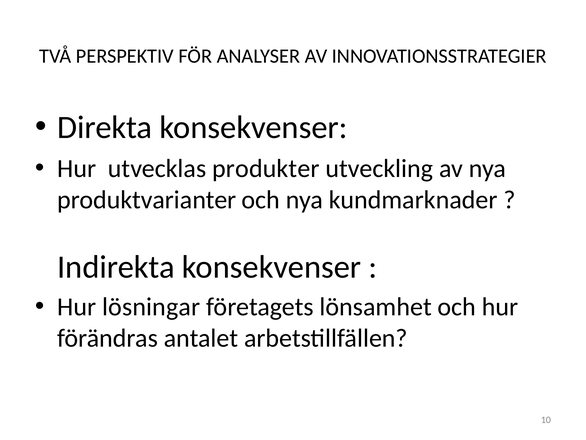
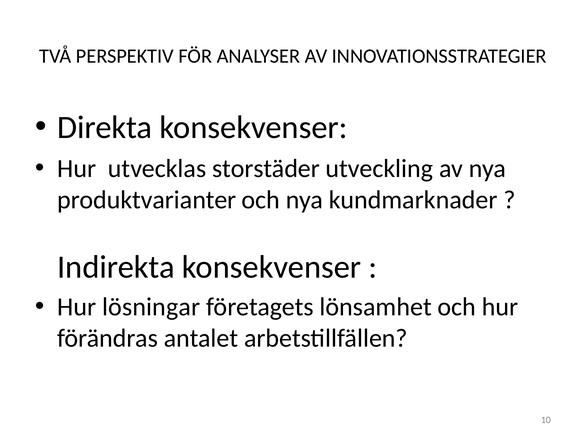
produkter: produkter -> storstäder
